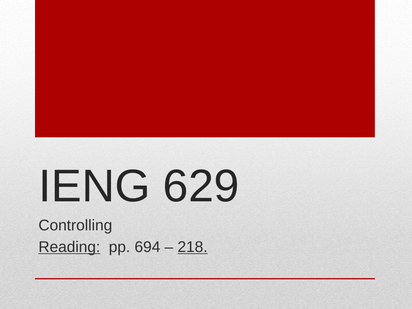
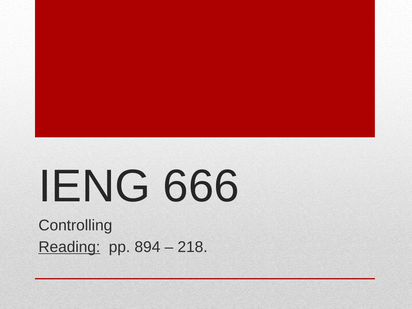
629: 629 -> 666
694: 694 -> 894
218 underline: present -> none
